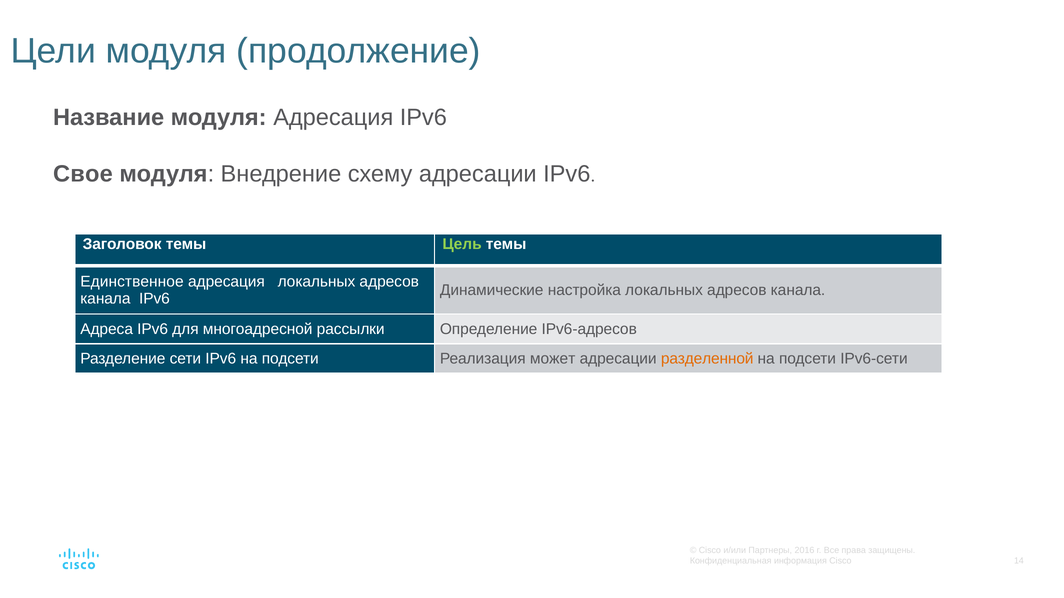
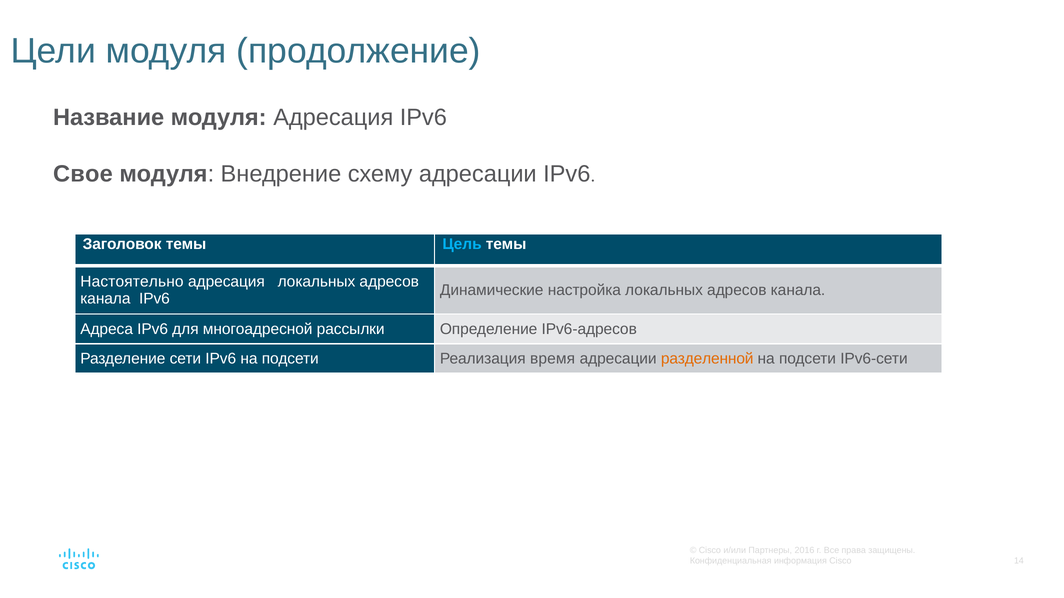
Цель colour: light green -> light blue
Единственное: Единственное -> Настоятельно
может: может -> время
